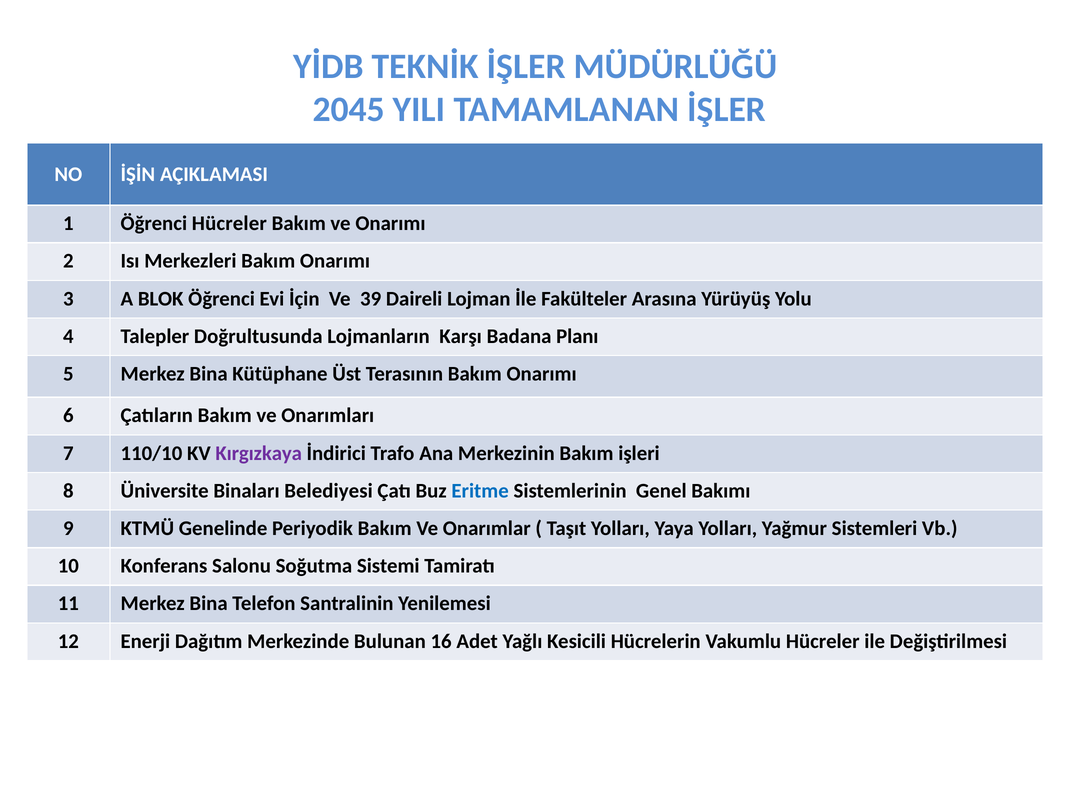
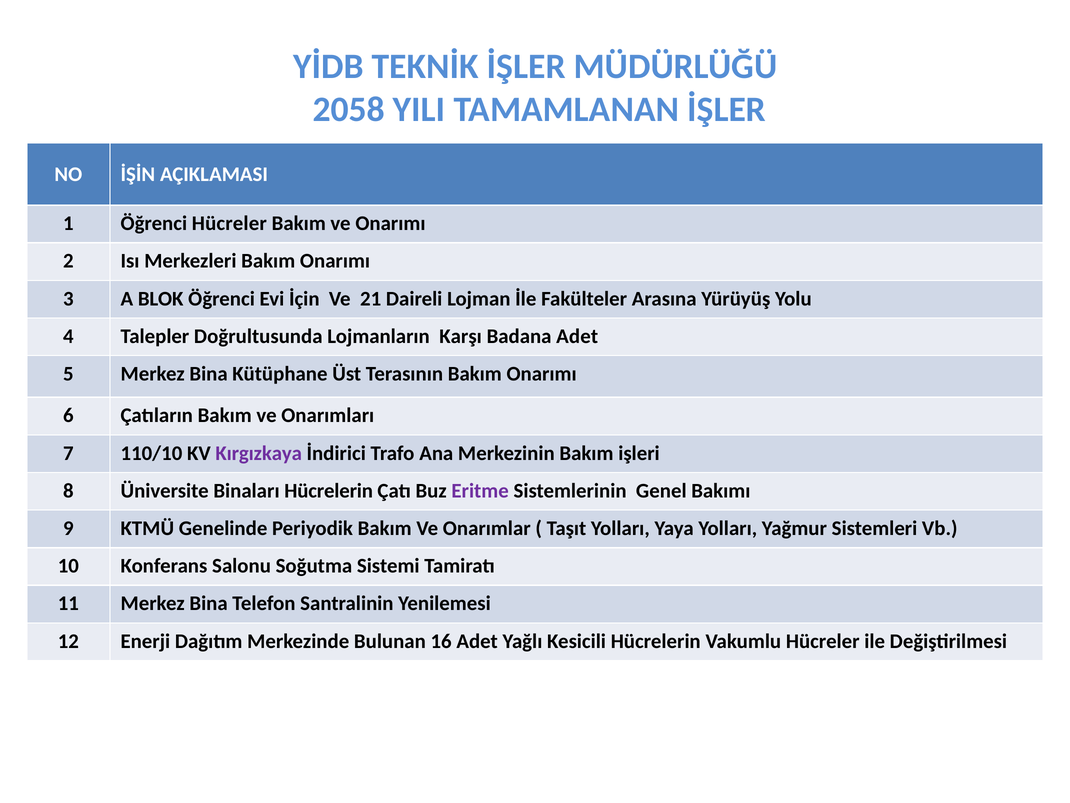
2045: 2045 -> 2058
39: 39 -> 21
Badana Planı: Planı -> Adet
Binaları Belediyesi: Belediyesi -> Hücrelerin
Eritme colour: blue -> purple
